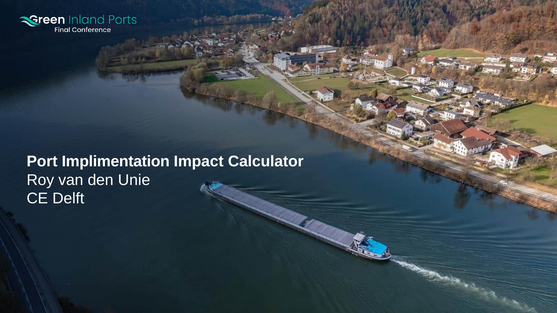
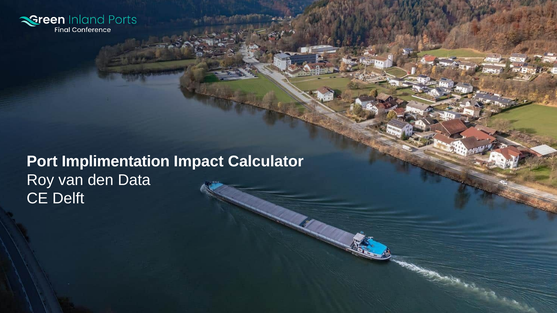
Unie: Unie -> Data
